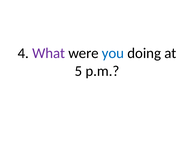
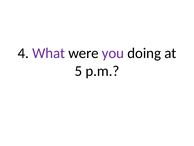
you colour: blue -> purple
